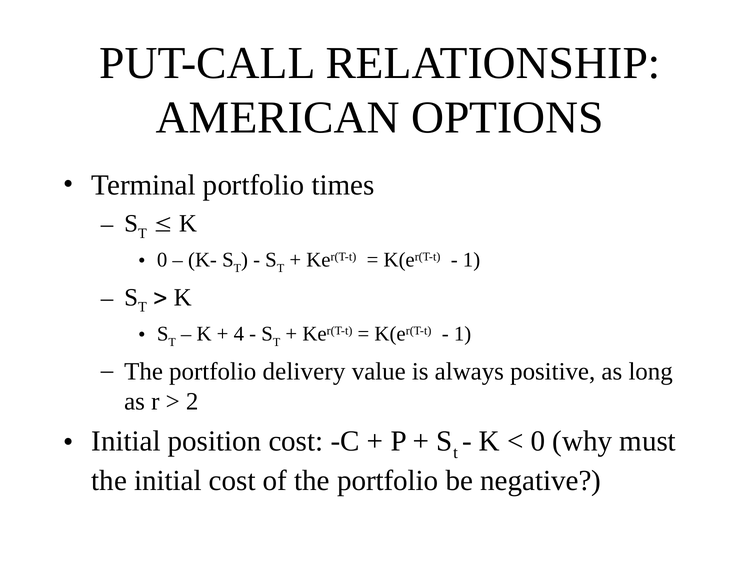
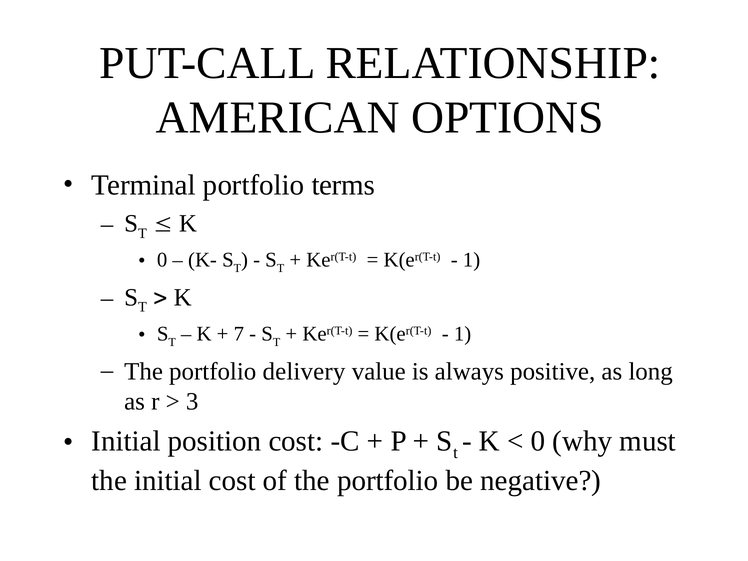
times: times -> terms
4: 4 -> 7
2: 2 -> 3
